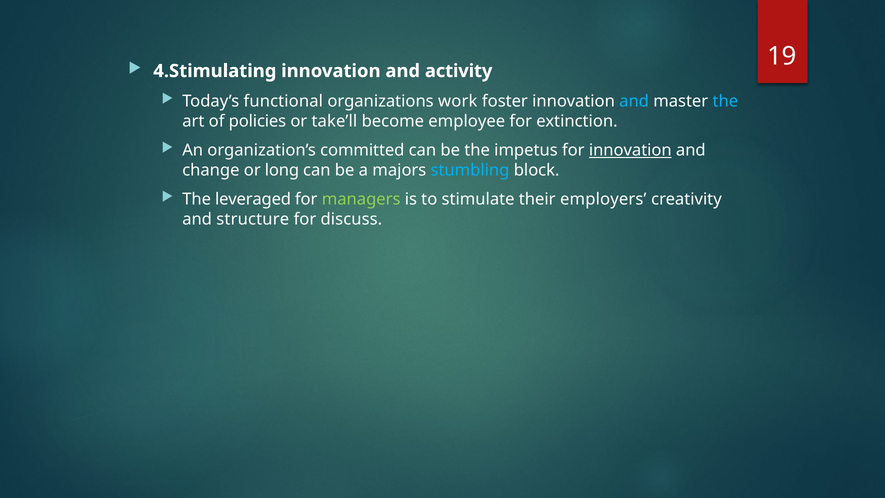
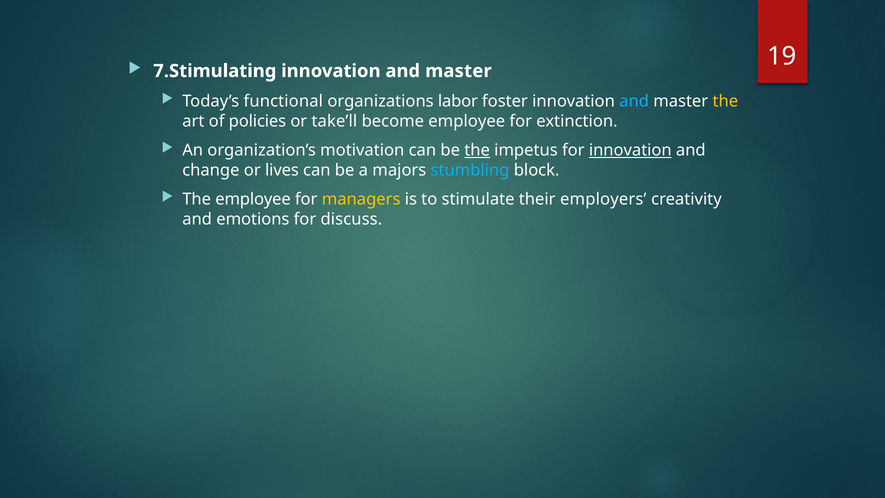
4.Stimulating: 4.Stimulating -> 7.Stimulating
activity at (459, 71): activity -> master
work: work -> labor
the at (725, 101) colour: light blue -> yellow
committed: committed -> motivation
the at (477, 150) underline: none -> present
long: long -> lives
The leveraged: leveraged -> employee
managers colour: light green -> yellow
structure: structure -> emotions
